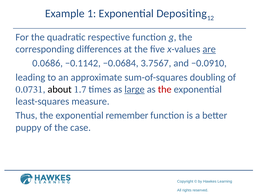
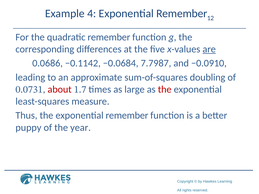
1: 1 -> 4
Depositing at (182, 14): Depositing -> Remember
quadratic respective: respective -> remember
3.7567: 3.7567 -> 7.7987
about colour: black -> red
large underline: present -> none
case: case -> year
